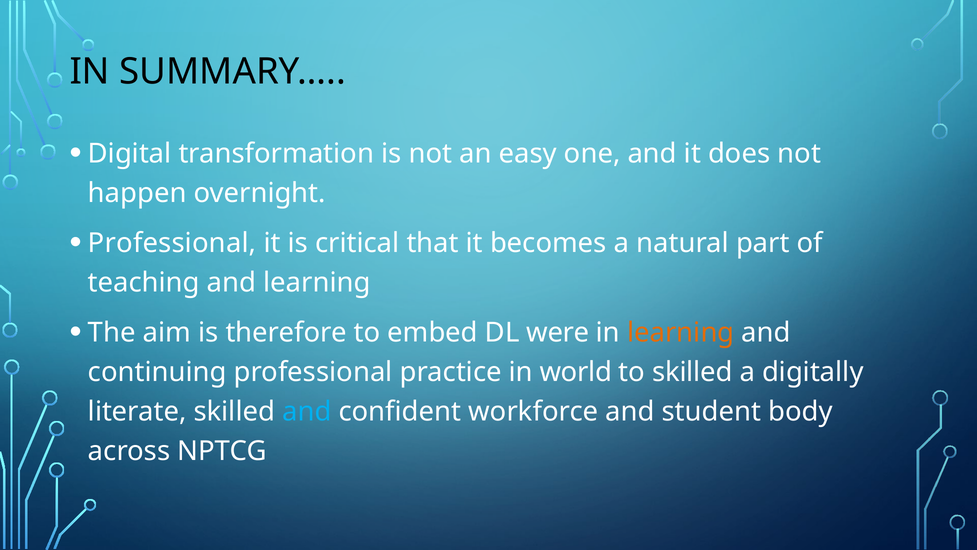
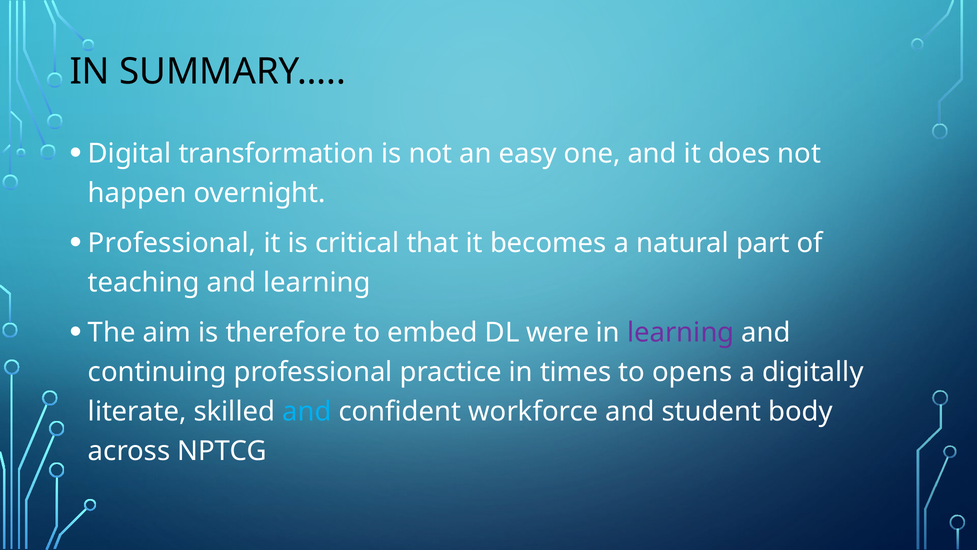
learning at (681, 332) colour: orange -> purple
world: world -> times
to skilled: skilled -> opens
